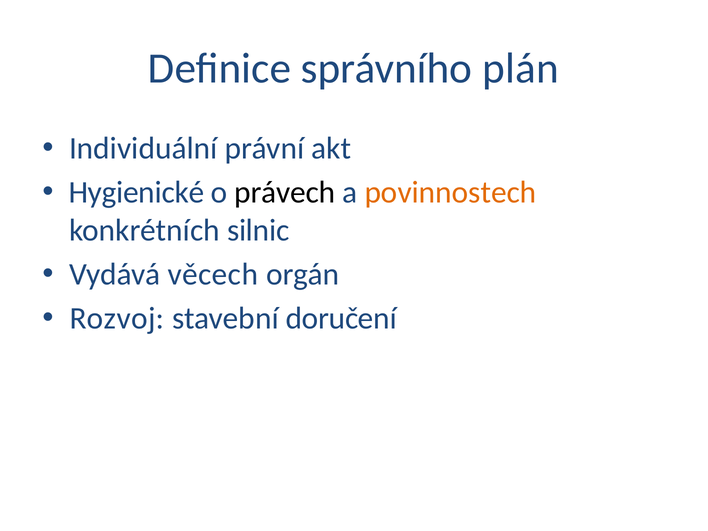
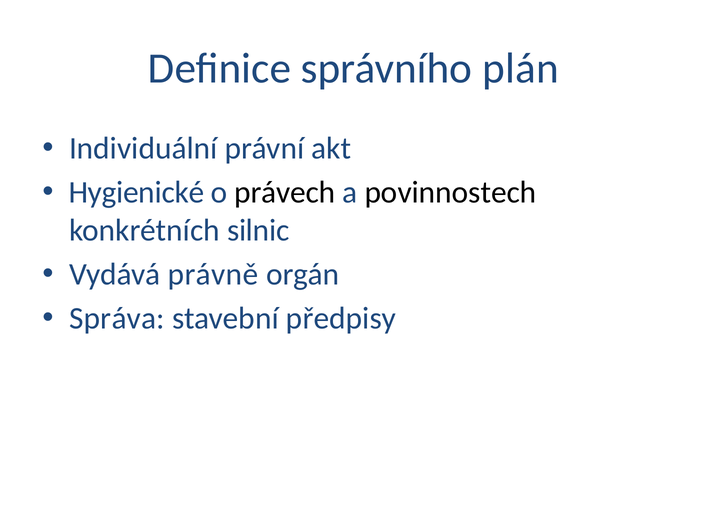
povinnostech colour: orange -> black
věcech: věcech -> právně
Rozvoj: Rozvoj -> Správa
doručení: doručení -> předpisy
